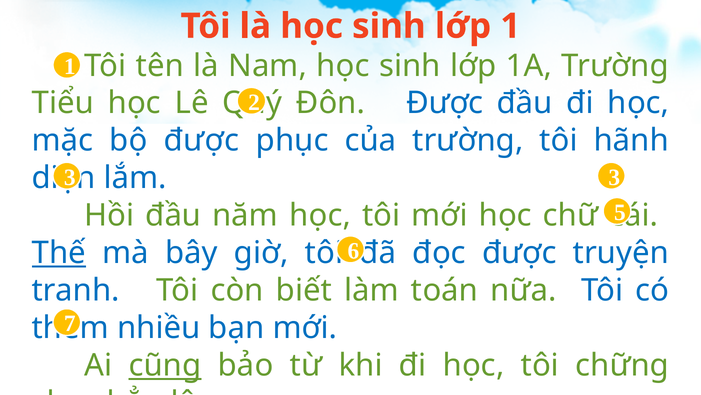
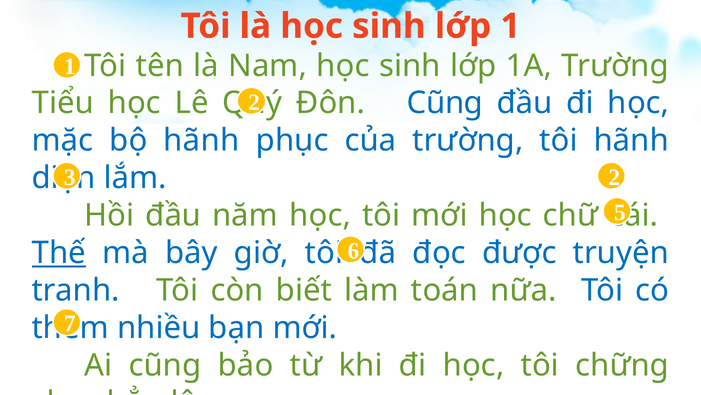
Đôn Được: Được -> Cũng
bộ được: được -> hãnh
3 at (614, 177): 3 -> 2
cũng at (165, 365) underline: present -> none
